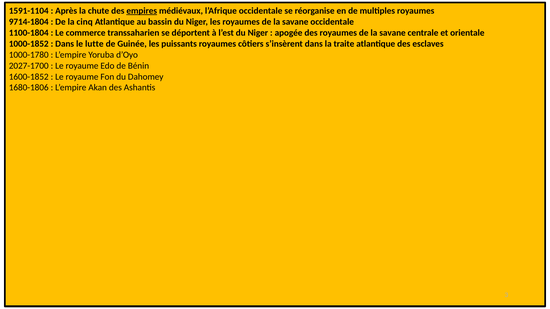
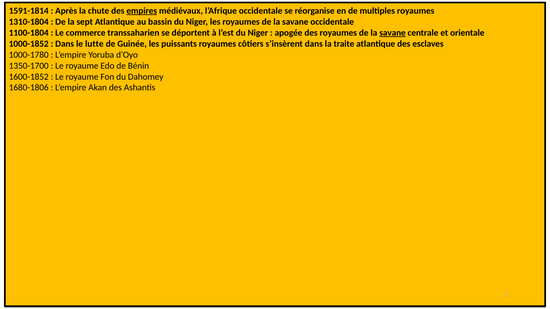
1591-1104: 1591-1104 -> 1591-1814
9714-1804: 9714-1804 -> 1310-1804
cinq: cinq -> sept
savane at (393, 33) underline: none -> present
2027-1700: 2027-1700 -> 1350-1700
